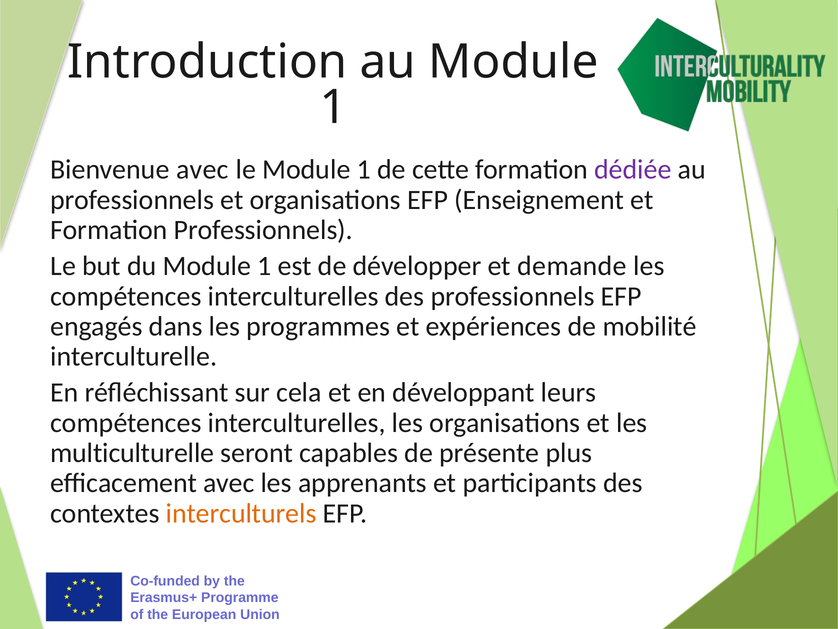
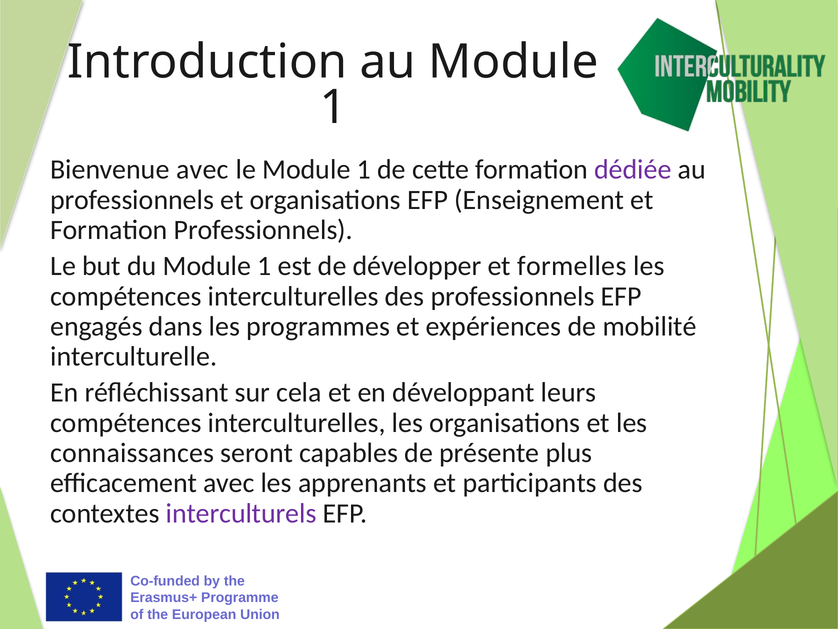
demande: demande -> formelles
multiculturelle: multiculturelle -> connaissances
interculturels colour: orange -> purple
